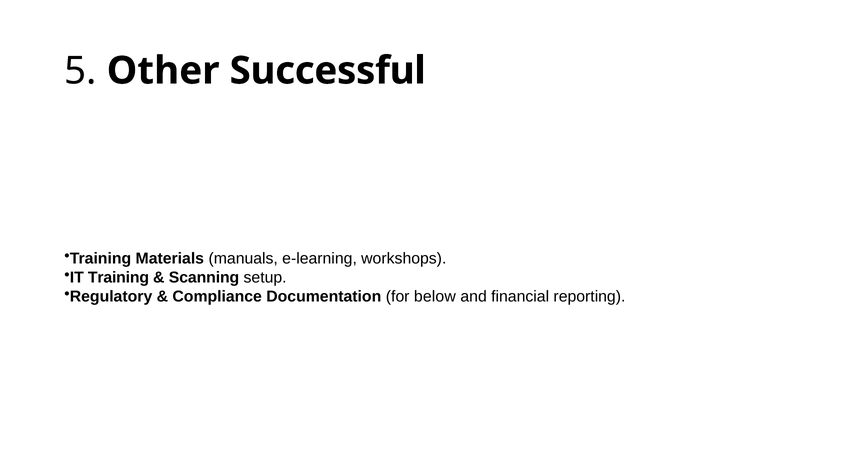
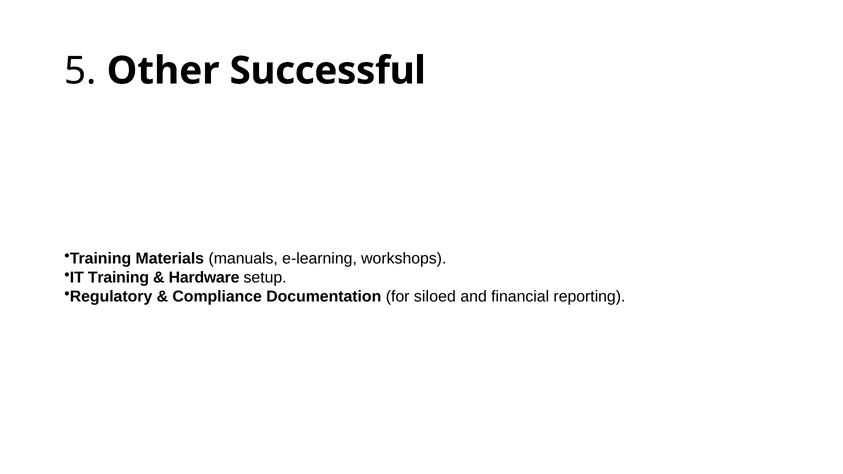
Scanning: Scanning -> Hardware
below: below -> siloed
